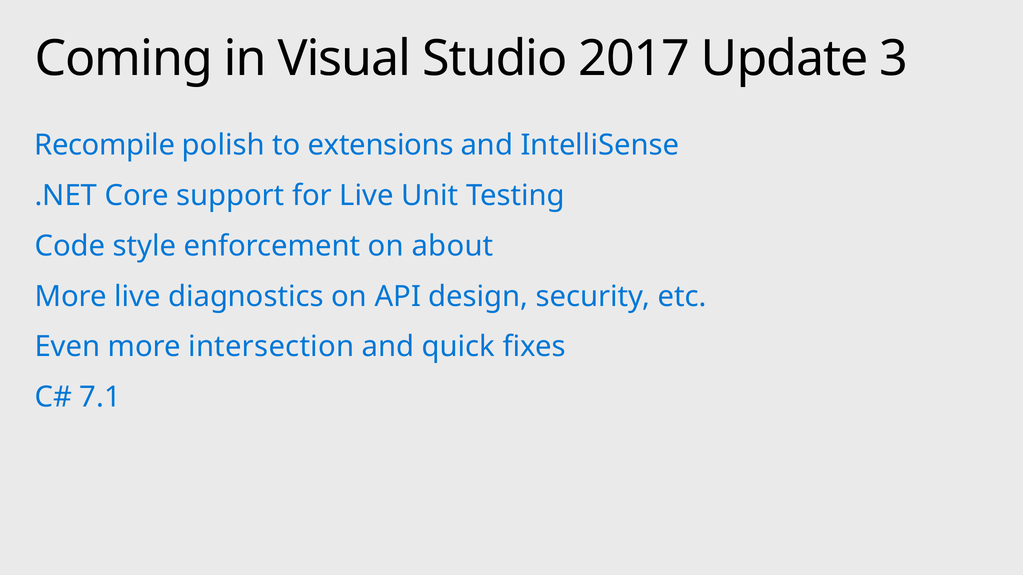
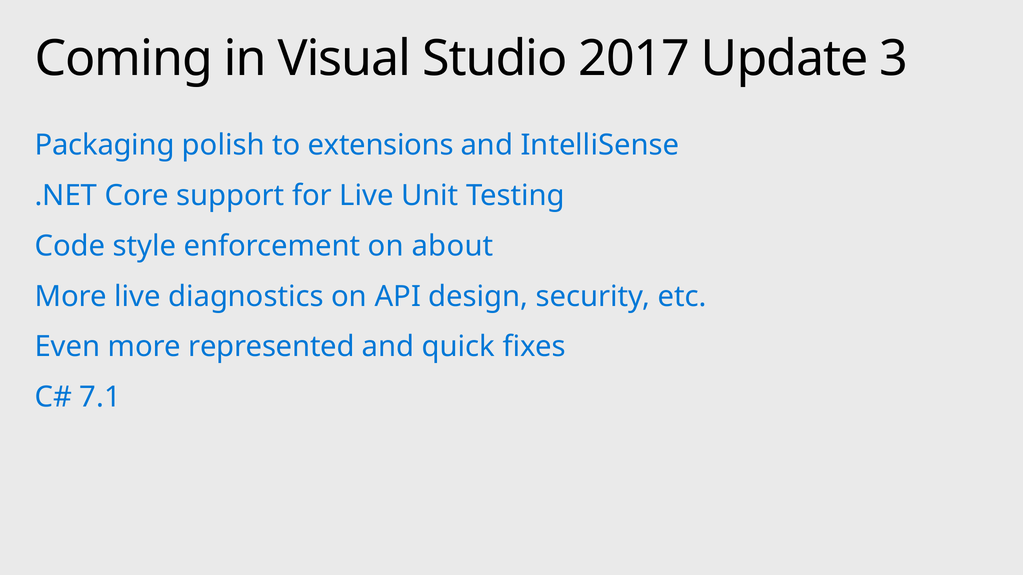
Recompile: Recompile -> Packaging
intersection: intersection -> represented
